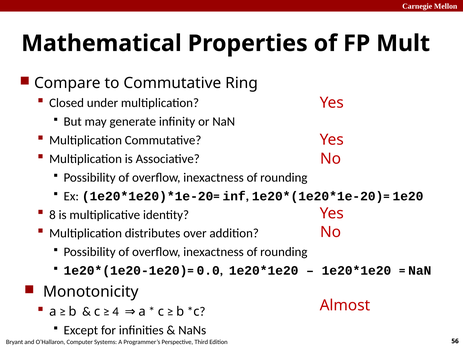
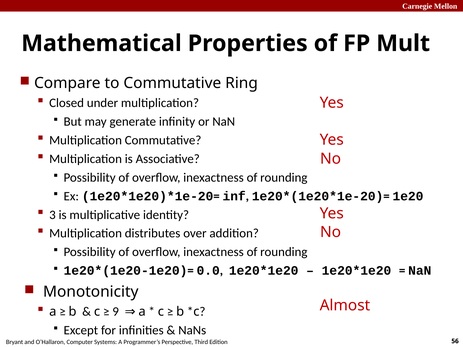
8: 8 -> 3
4: 4 -> 9
